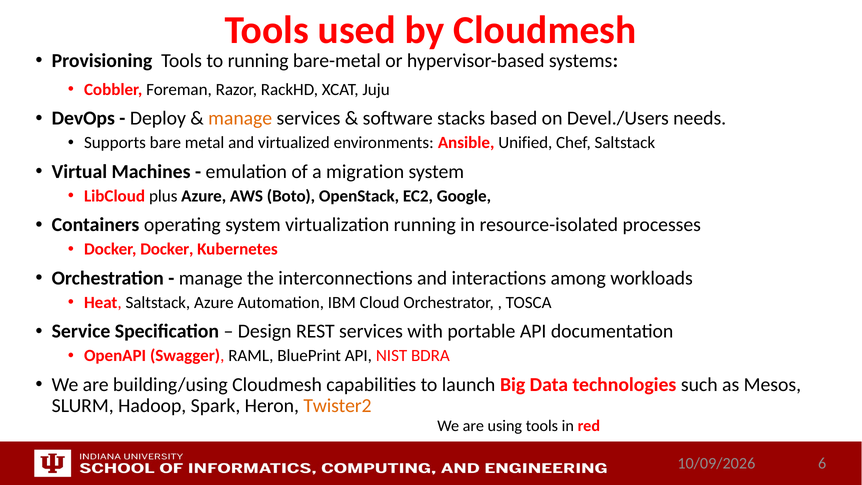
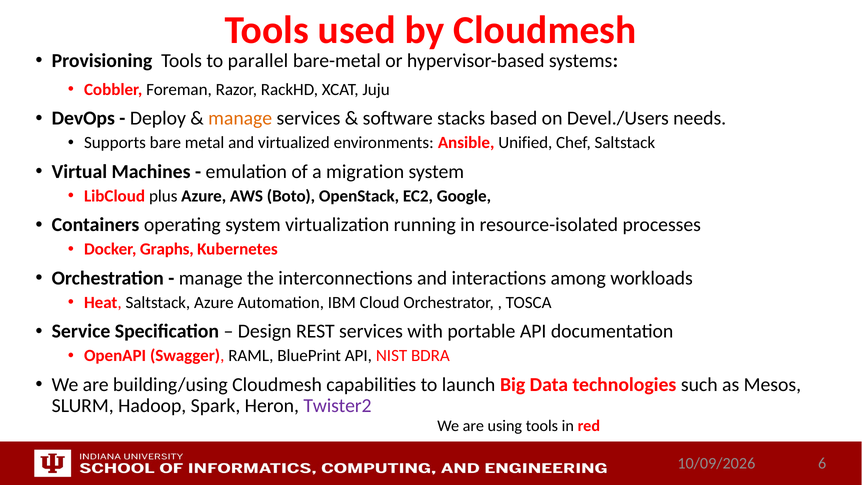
to running: running -> parallel
Docker Docker: Docker -> Graphs
Twister2 colour: orange -> purple
